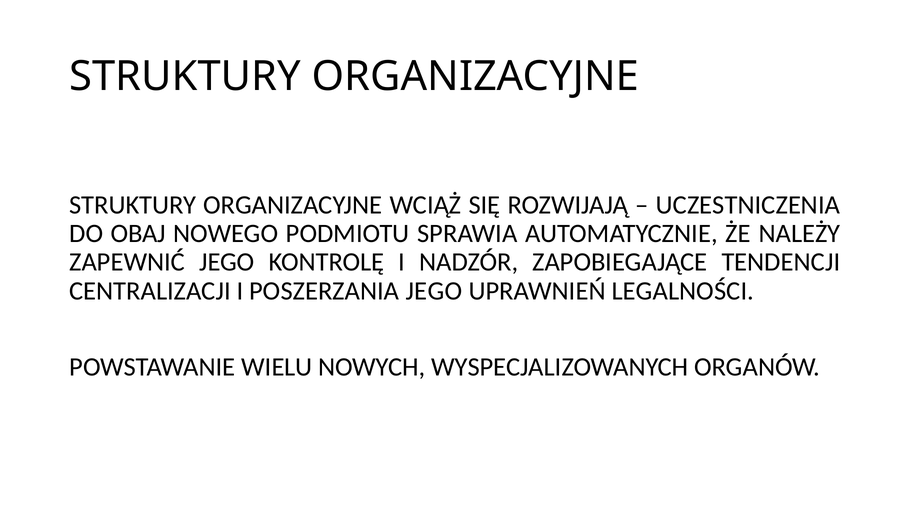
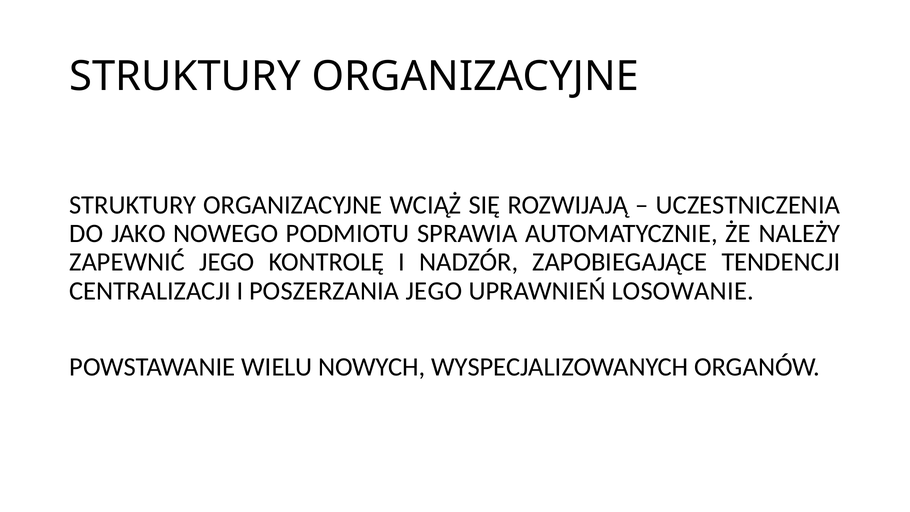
OBAJ: OBAJ -> JAKO
LEGALNOŚCI: LEGALNOŚCI -> LOSOWANIE
